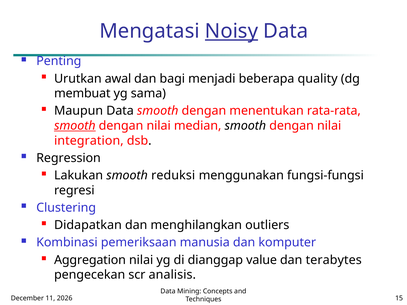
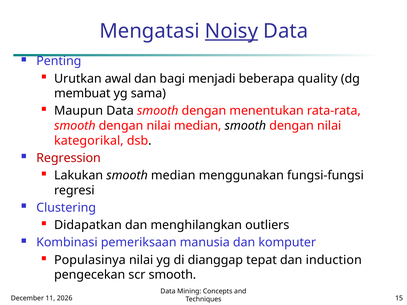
smooth at (75, 126) underline: present -> none
integration: integration -> kategorikal
Regression colour: black -> red
smooth reduksi: reduksi -> median
Aggregation: Aggregation -> Populasinya
value: value -> tepat
terabytes: terabytes -> induction
scr analisis: analisis -> smooth
